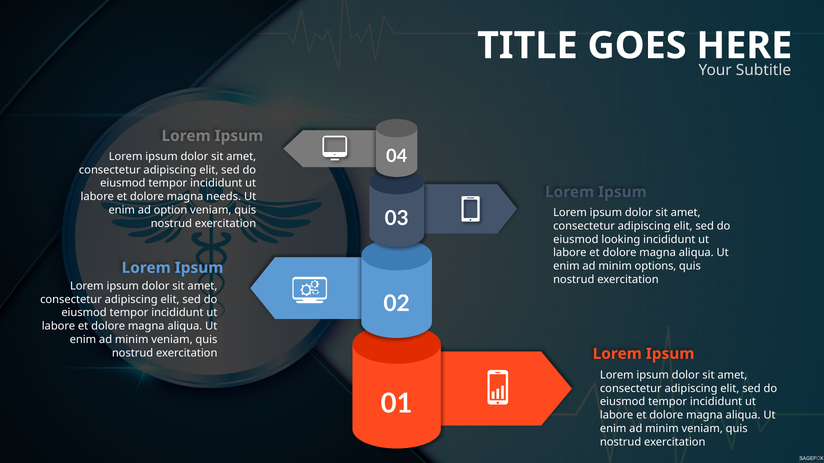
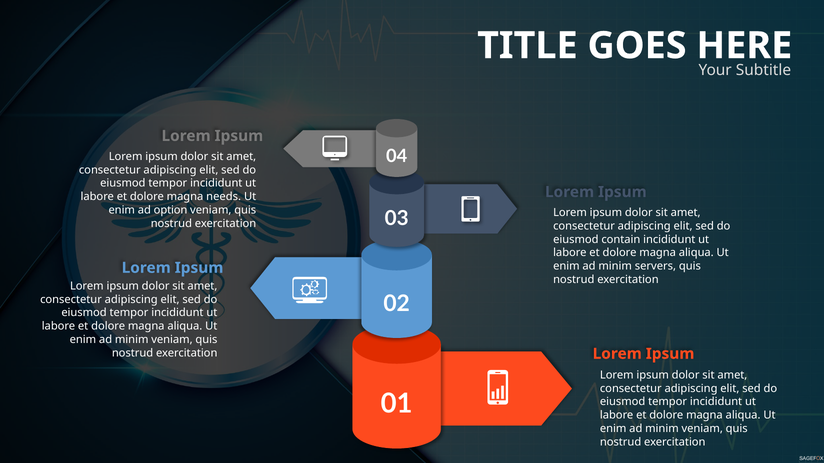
looking: looking -> contain
options: options -> servers
